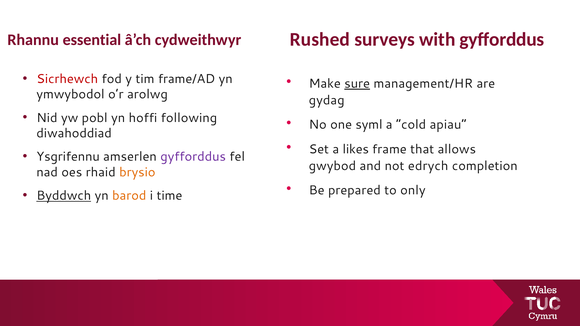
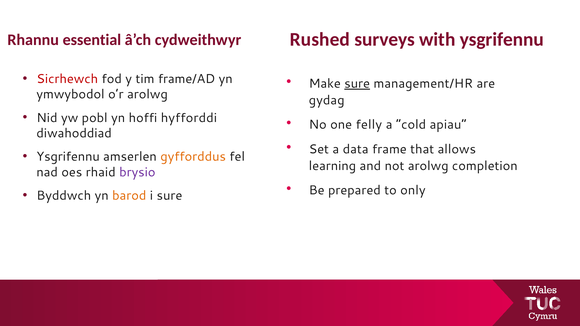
with gyfforddus: gyfforddus -> ysgrifennu
following: following -> hyfforddi
syml: syml -> felly
likes: likes -> data
gyfforddus at (193, 157) colour: purple -> orange
gwybod: gwybod -> learning
not edrych: edrych -> arolwg
brysio colour: orange -> purple
Byddwch underline: present -> none
i time: time -> sure
